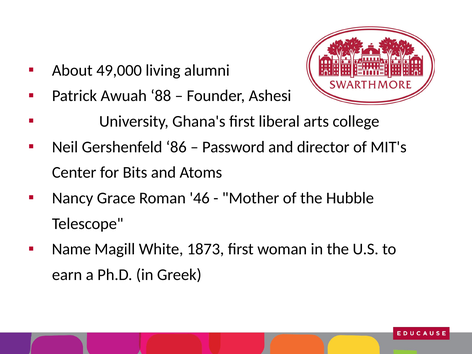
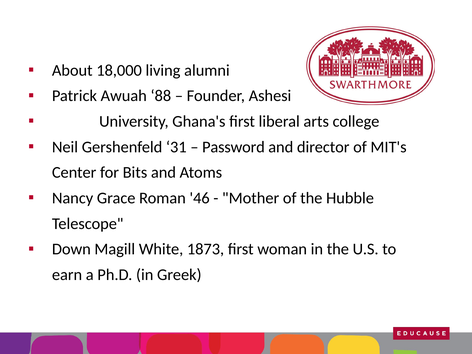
49,000: 49,000 -> 18,000
86: 86 -> 31
Name: Name -> Down
